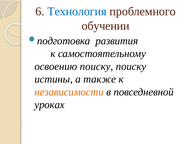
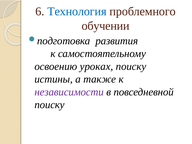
освоению поиску: поиску -> уроках
независимости colour: orange -> purple
уроках at (50, 105): уроках -> поиску
